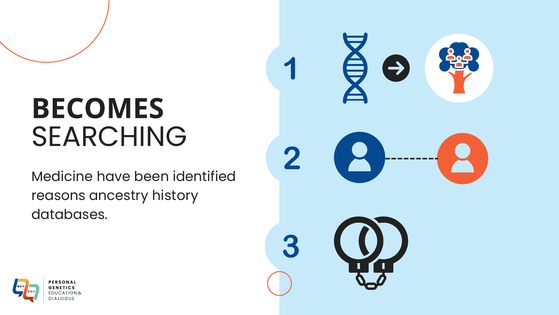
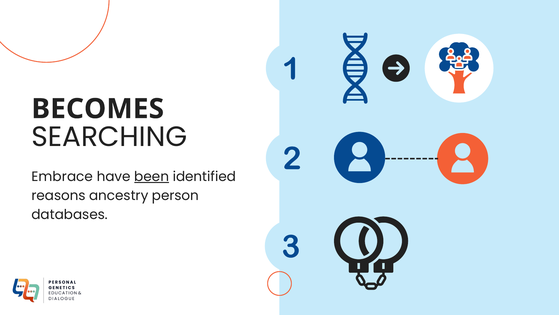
Medicine: Medicine -> Embrace
been underline: none -> present
history: history -> person
